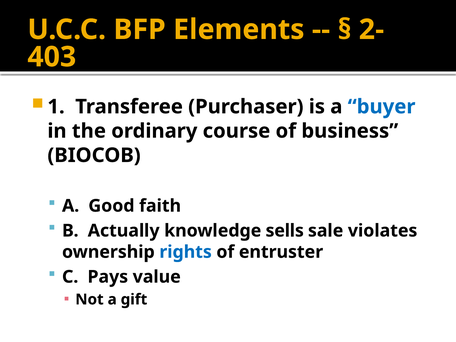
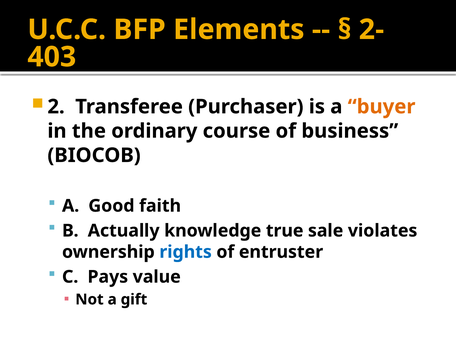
1: 1 -> 2
buyer colour: blue -> orange
sells: sells -> true
